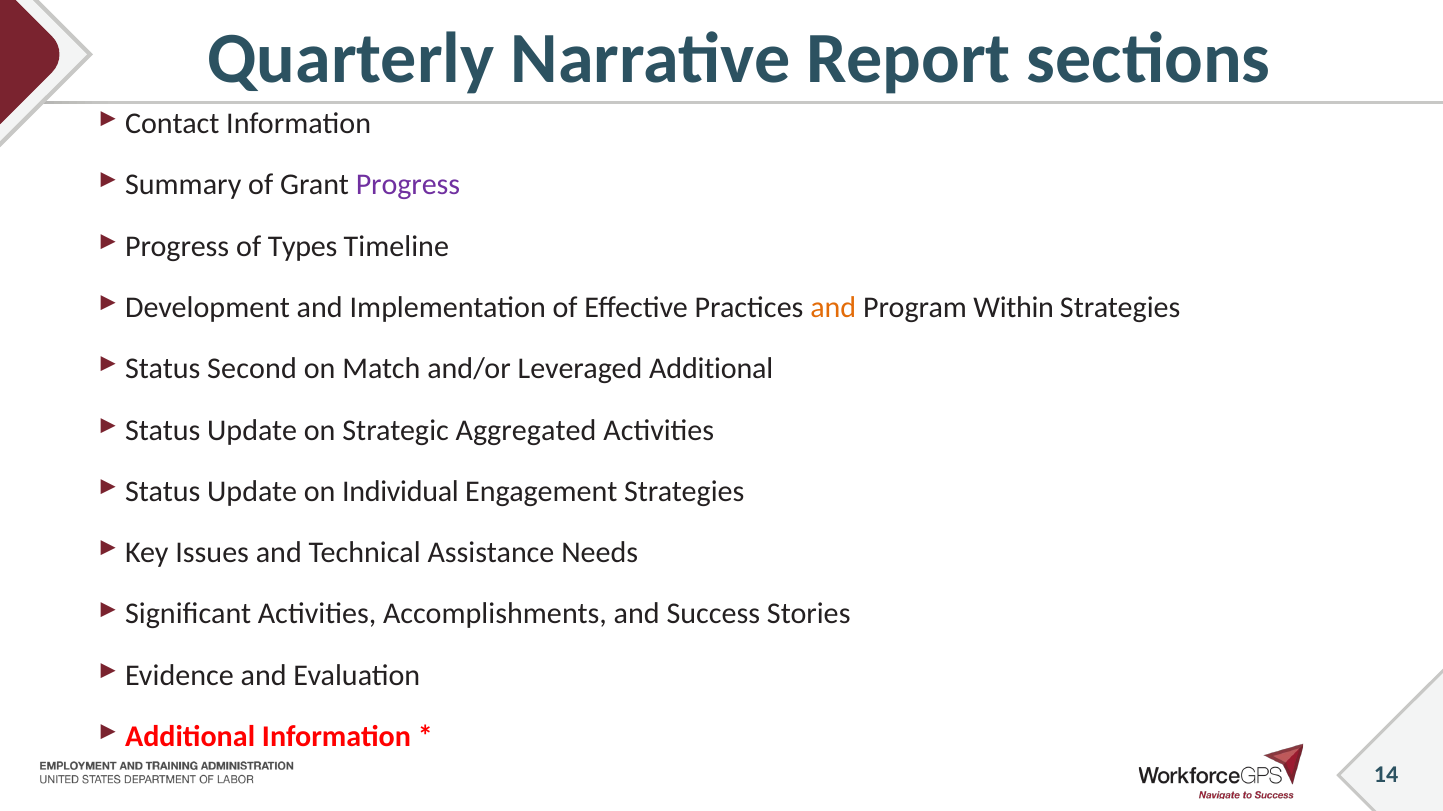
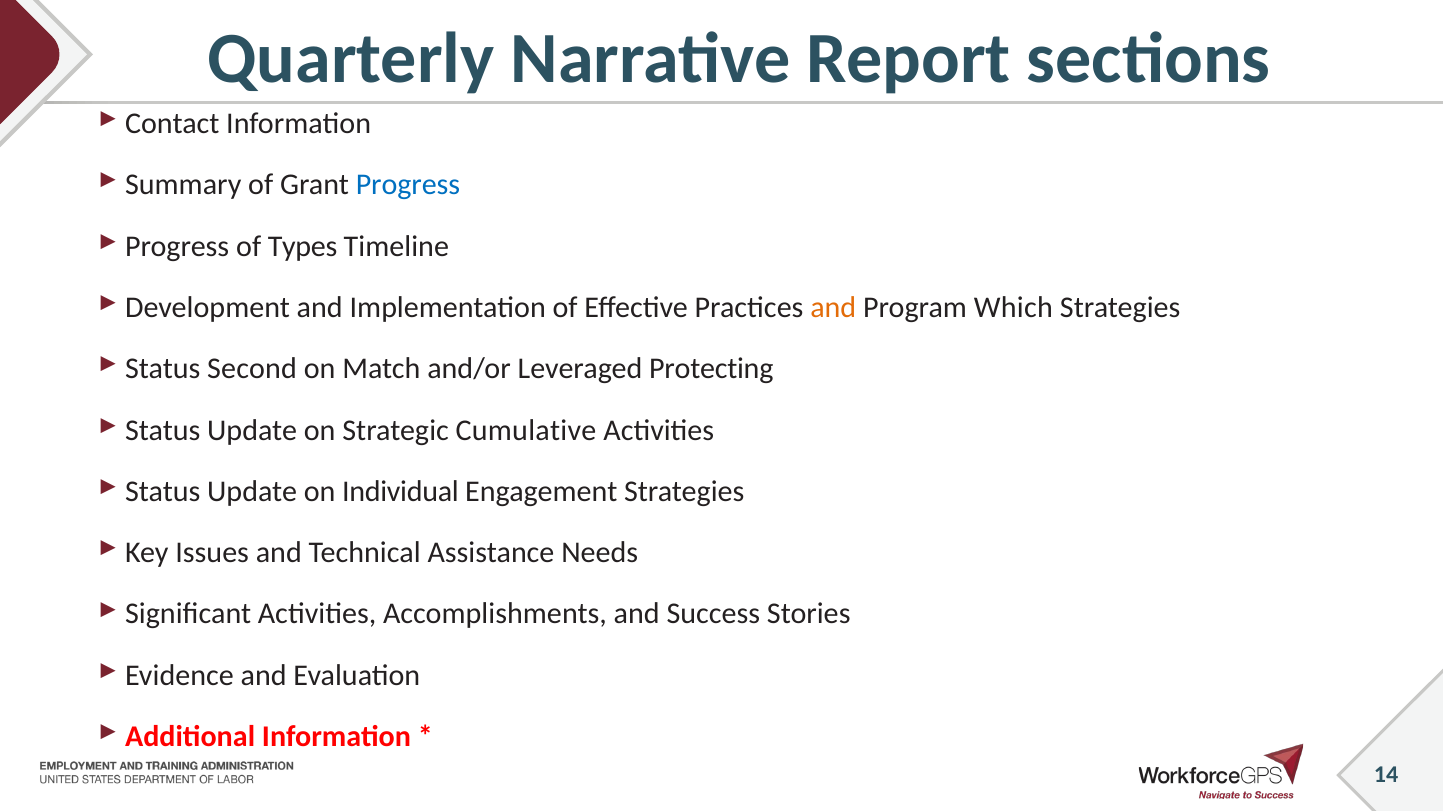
Progress colour: purple -> blue
Within: Within -> Which
Additional: Additional -> Protecting
Aggregated: Aggregated -> Cumulative
